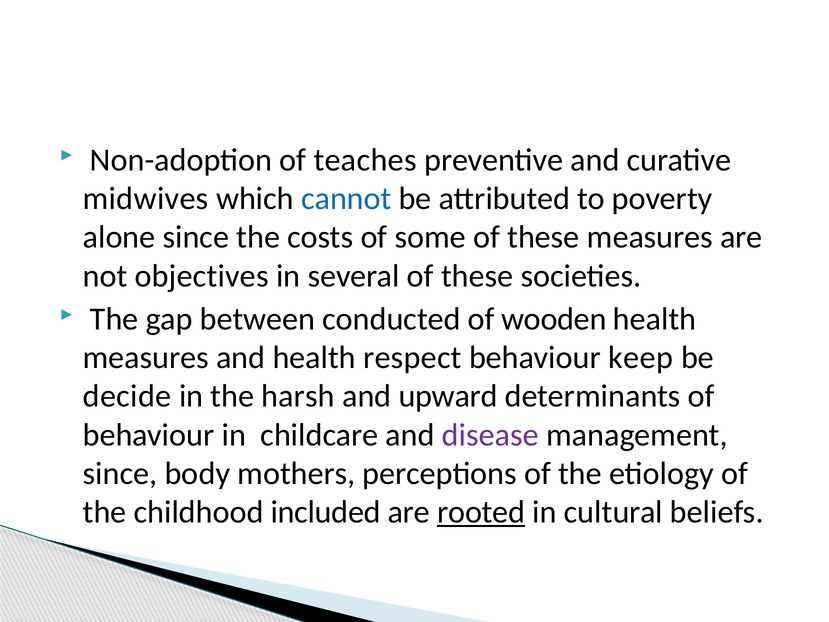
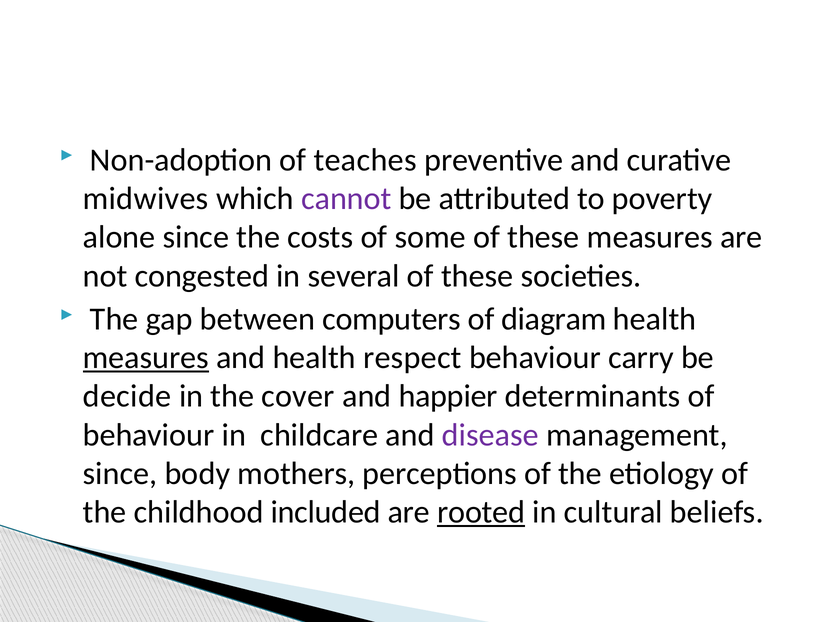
cannot colour: blue -> purple
objectives: objectives -> congested
conducted: conducted -> computers
wooden: wooden -> diagram
measures at (146, 358) underline: none -> present
keep: keep -> carry
harsh: harsh -> cover
upward: upward -> happier
